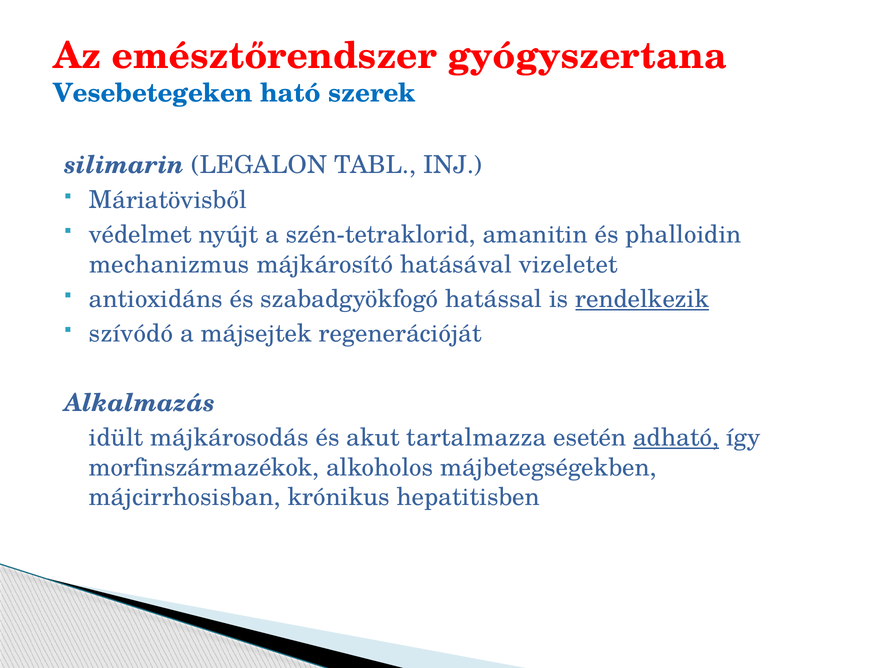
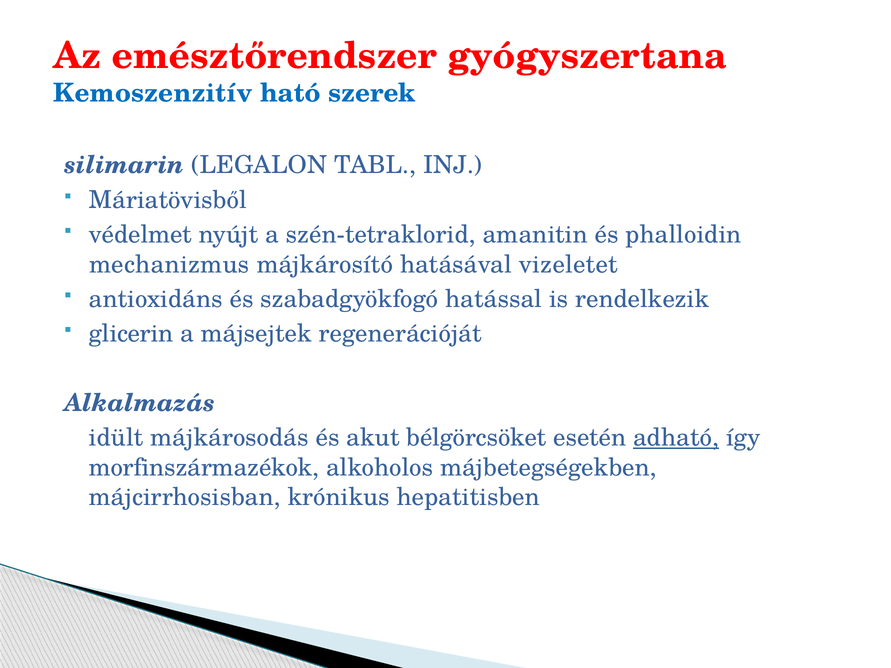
Vesebetegeken: Vesebetegeken -> Kemoszenzitív
rendelkezik underline: present -> none
szívódó: szívódó -> glicerin
tartalmazza: tartalmazza -> bélgörcsöket
